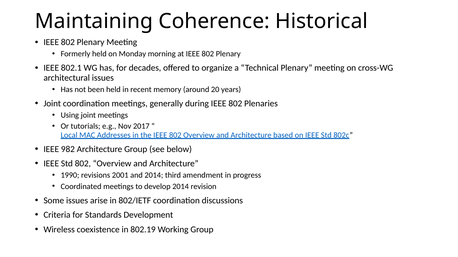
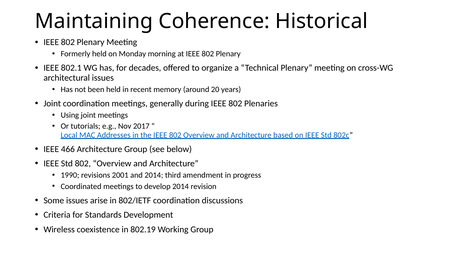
982: 982 -> 466
